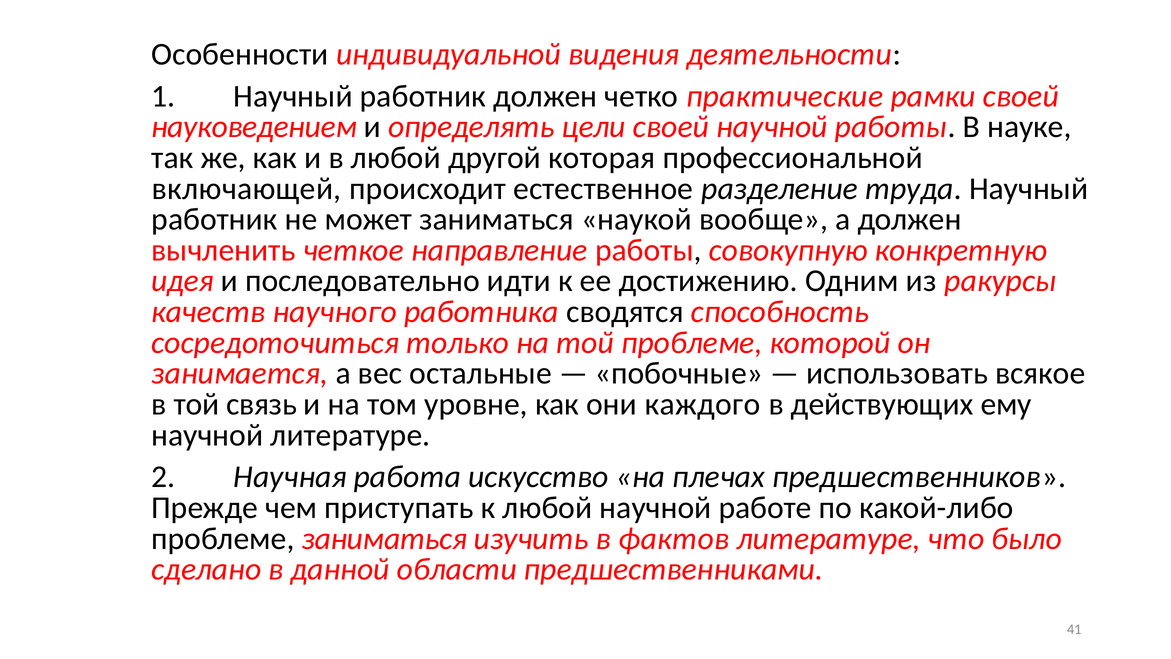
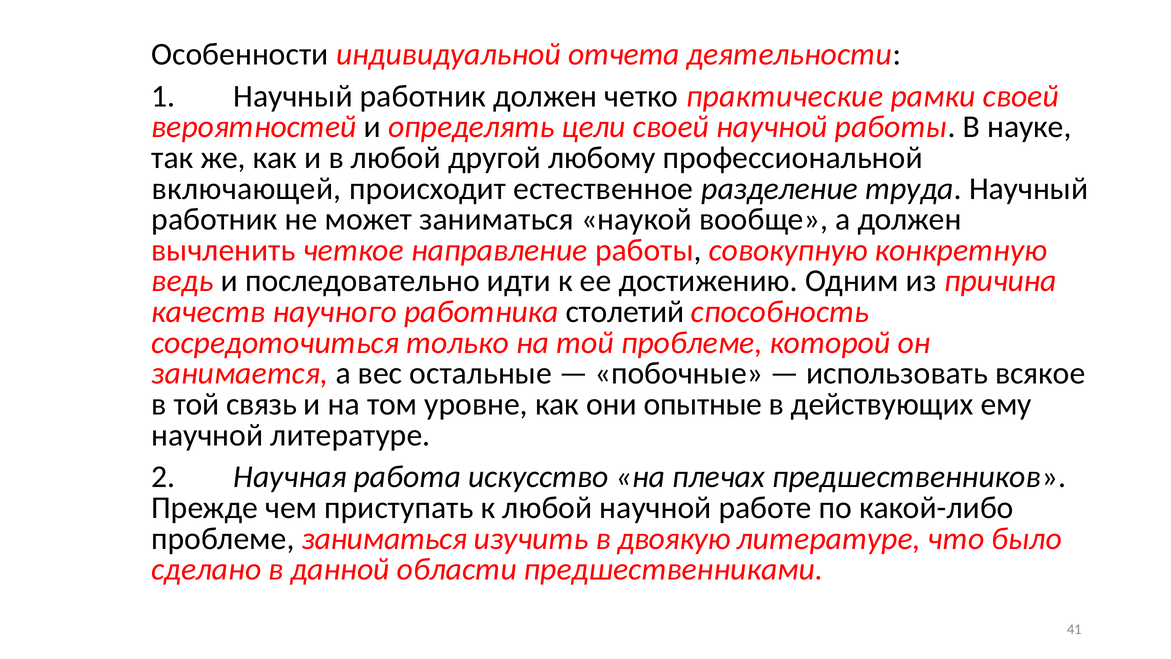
видения: видения -> отчета
науковедением: науковедением -> вероятностей
которая: которая -> любому
идея: идея -> ведь
ракурсы: ракурсы -> причина
сводятся: сводятся -> столетий
каждого: каждого -> опытные
фактов: фактов -> двоякую
